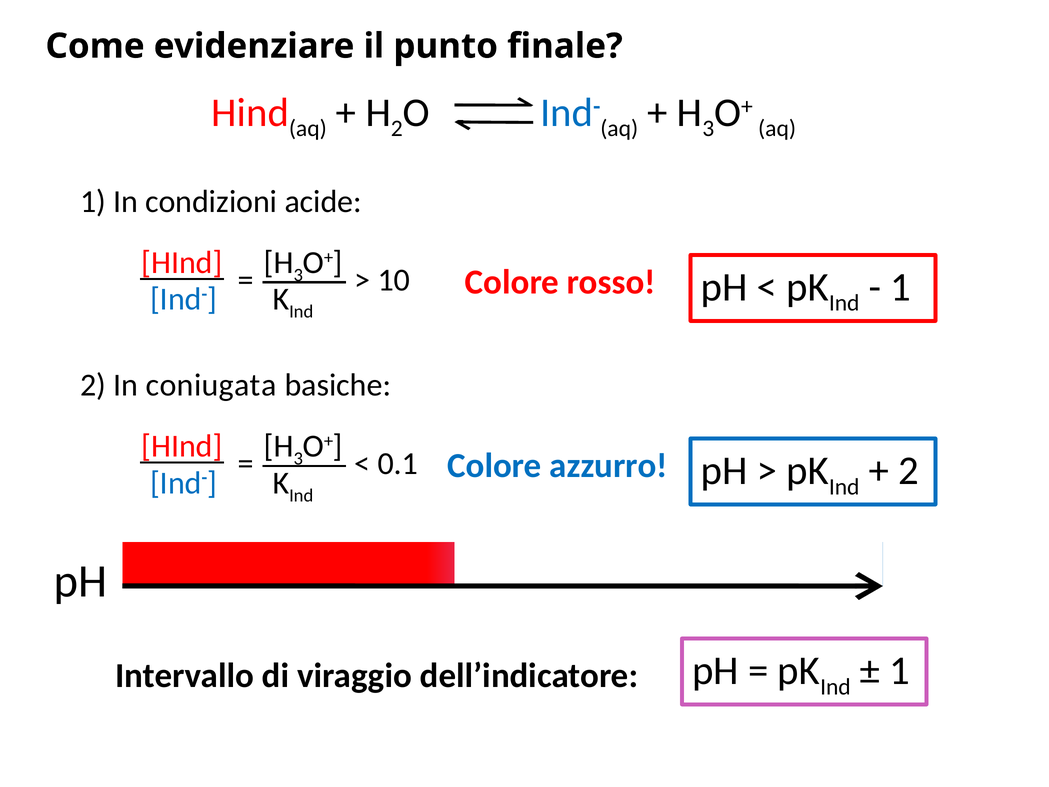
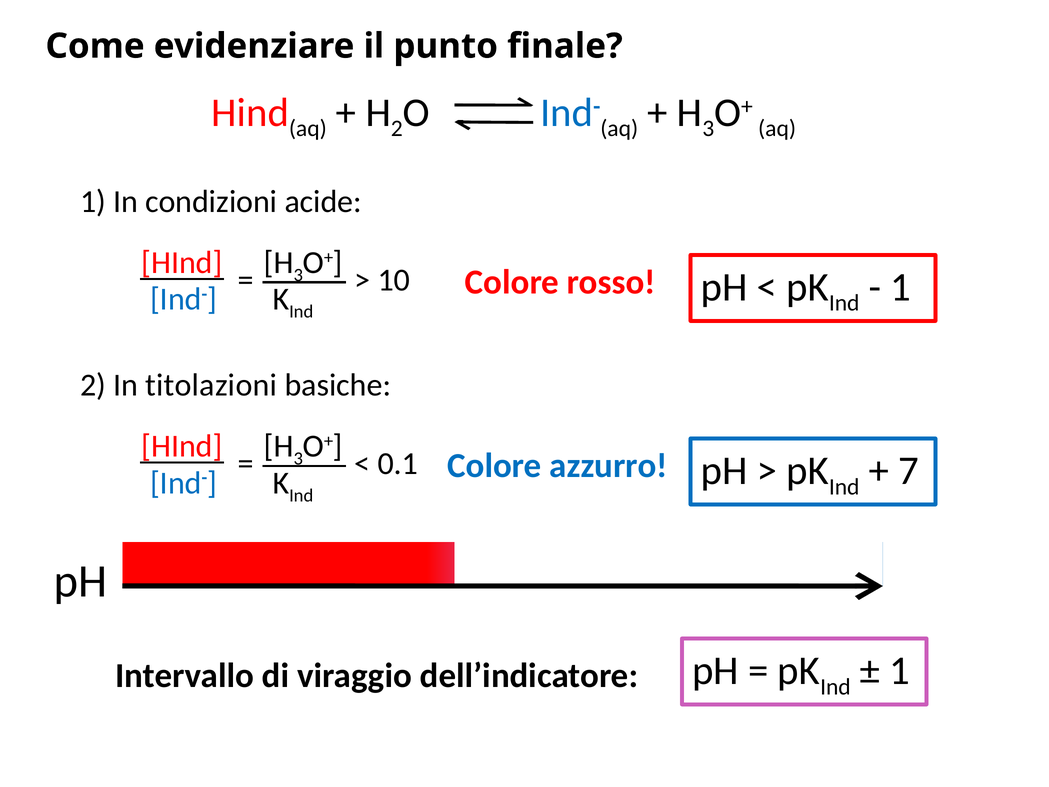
coniugata: coniugata -> titolazioni
2 at (908, 471): 2 -> 7
